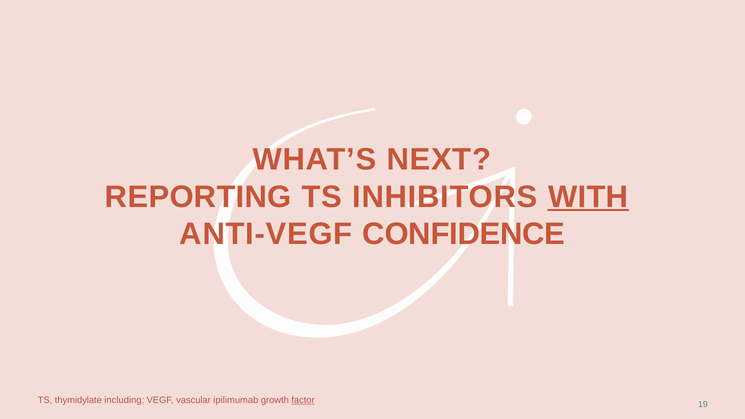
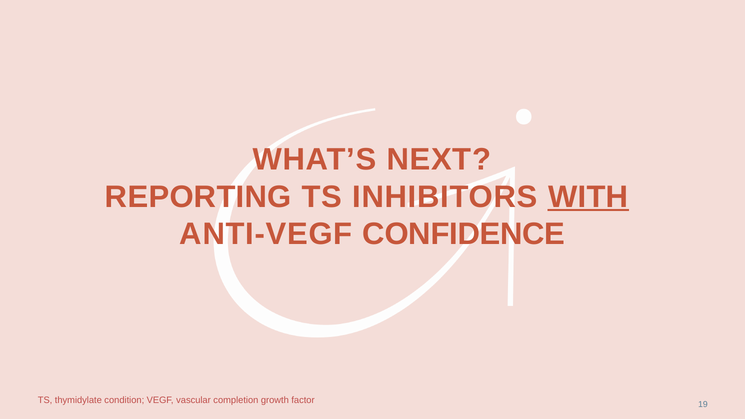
including: including -> condition
ipilimumab: ipilimumab -> completion
factor underline: present -> none
